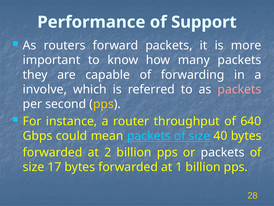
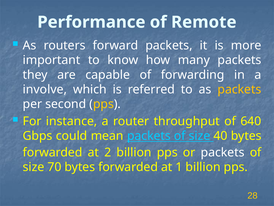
Support: Support -> Remote
packets at (239, 89) colour: pink -> yellow
17: 17 -> 70
